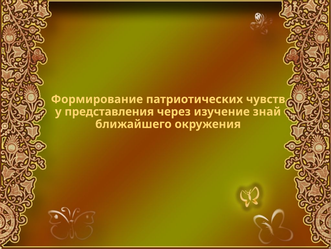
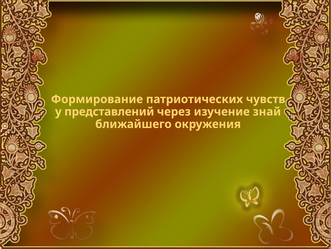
представления: представления -> представлений
